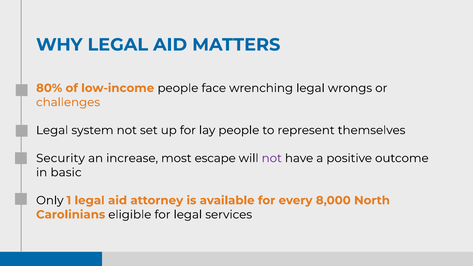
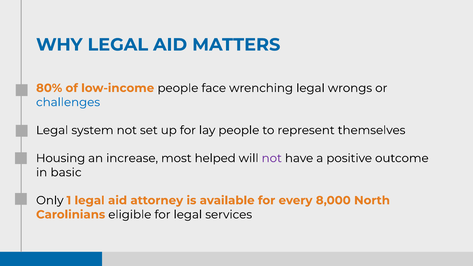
challenges colour: orange -> blue
Security: Security -> Housing
escape: escape -> helped
